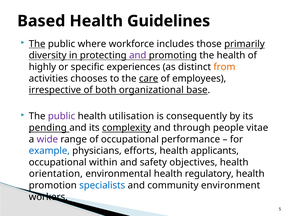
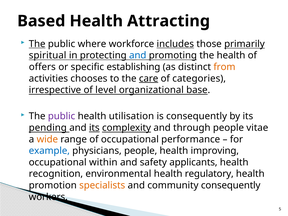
Guidelines: Guidelines -> Attracting
includes underline: none -> present
diversity: diversity -> spiritual
and at (138, 55) colour: purple -> blue
highly: highly -> offers
experiences: experiences -> establishing
employees: employees -> categories
both: both -> level
its at (94, 128) underline: none -> present
wide colour: purple -> orange
physicians efforts: efforts -> people
applicants: applicants -> improving
objectives: objectives -> applicants
orientation: orientation -> recognition
specialists colour: blue -> orange
community environment: environment -> consequently
